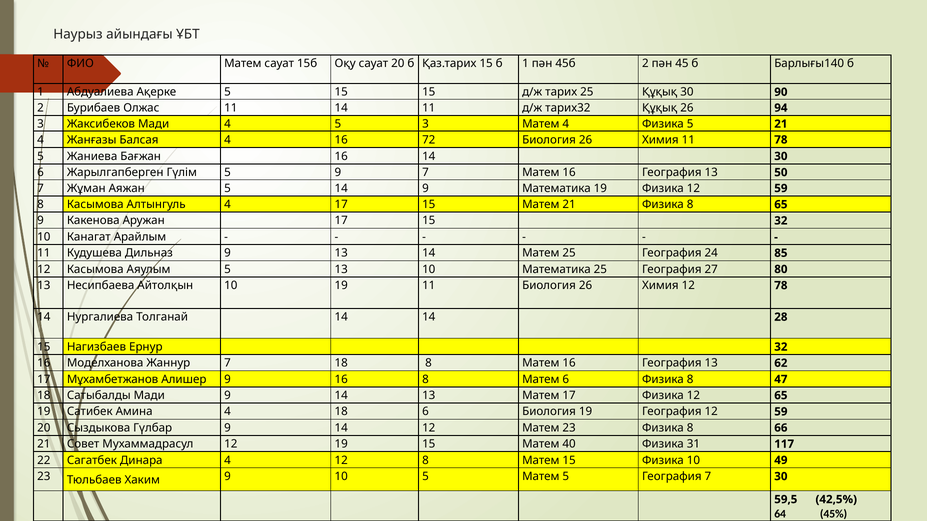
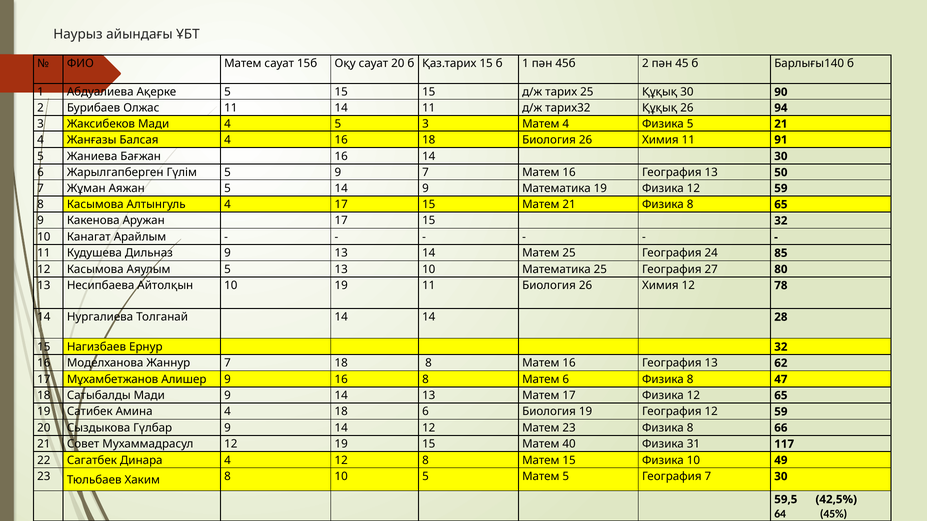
16 72: 72 -> 18
11 78: 78 -> 91
Хаким 9: 9 -> 8
